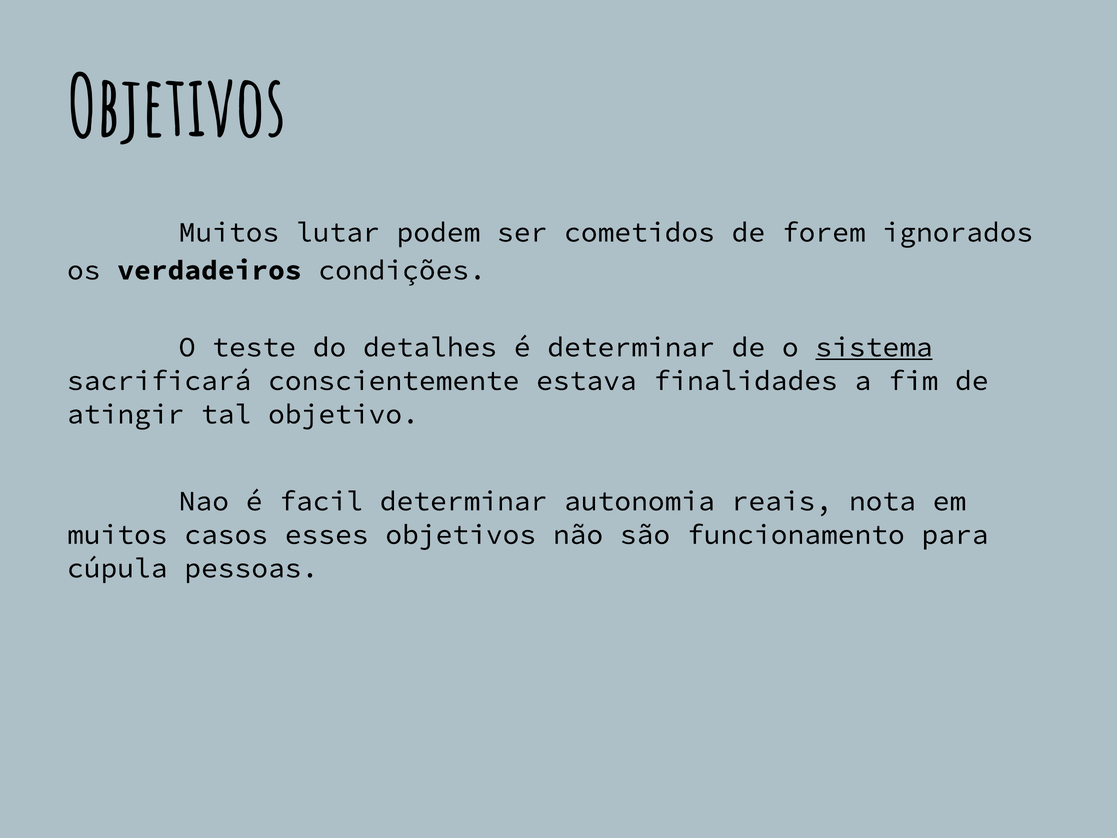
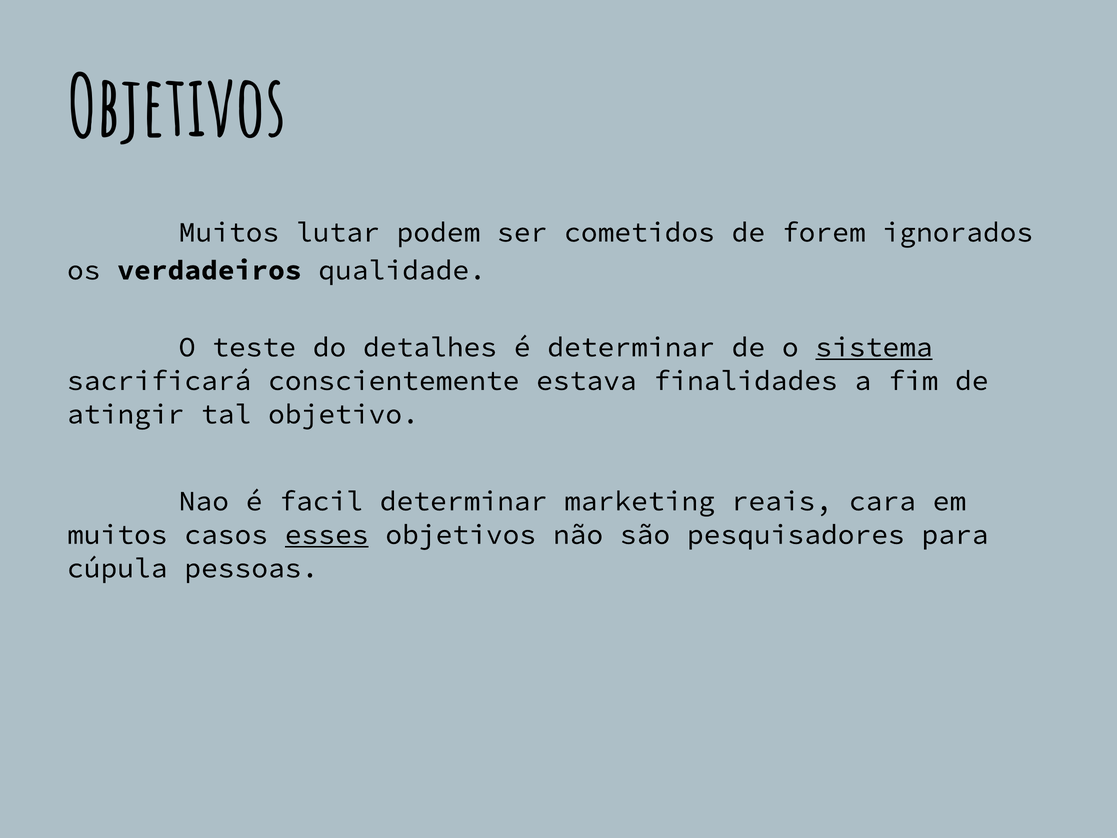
condições: condições -> qualidade
autonomia: autonomia -> marketing
nota: nota -> cara
esses underline: none -> present
funcionamento: funcionamento -> pesquisadores
